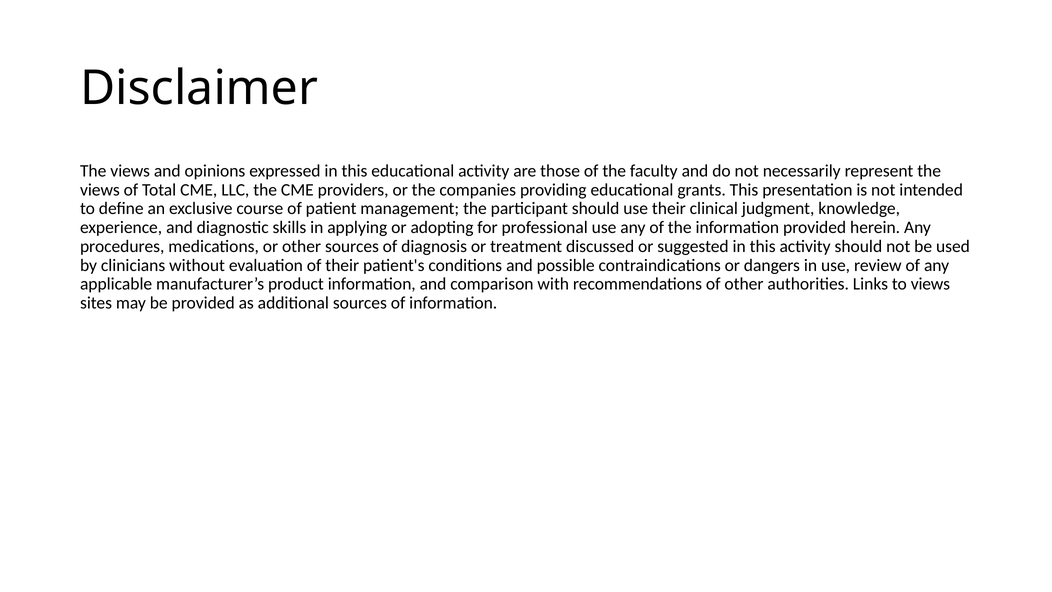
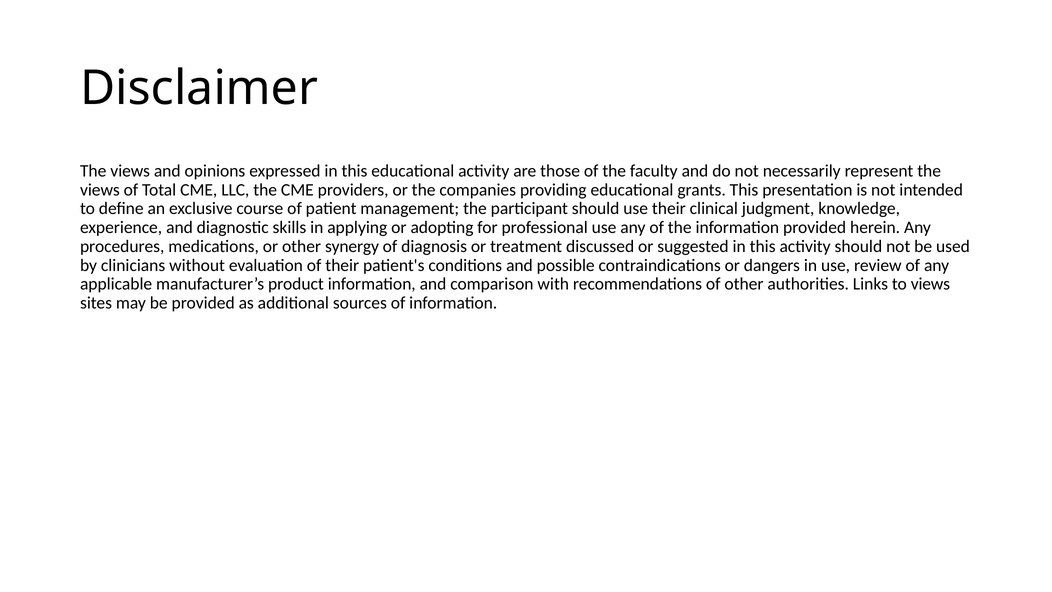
other sources: sources -> synergy
